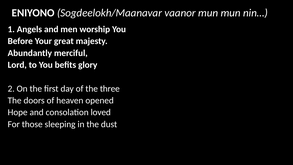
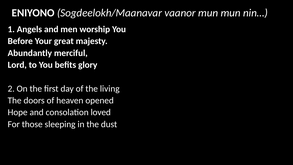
three: three -> living
